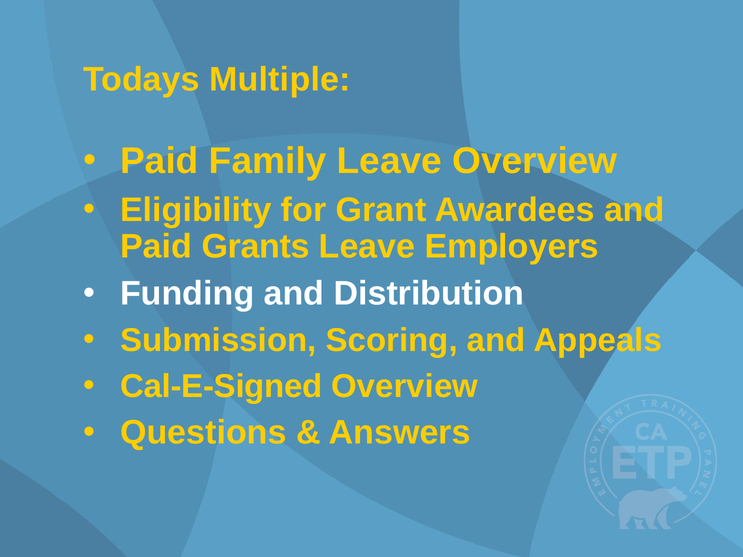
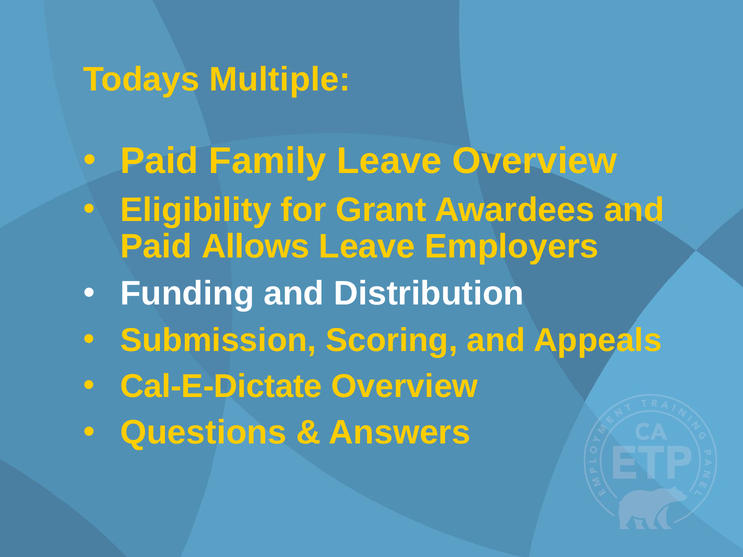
Grants: Grants -> Allows
Cal-E-Signed: Cal-E-Signed -> Cal-E-Dictate
